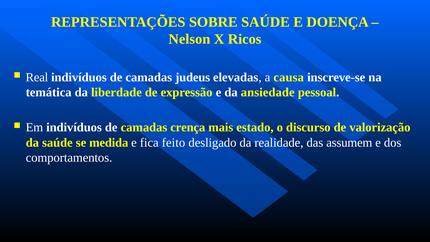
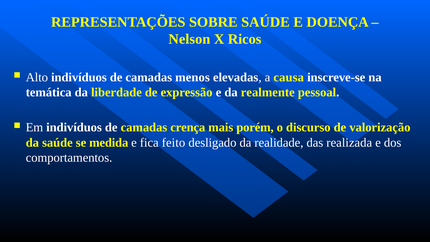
Real: Real -> Alto
judeus: judeus -> menos
ansiedade: ansiedade -> realmente
estado: estado -> porém
assumem: assumem -> realizada
